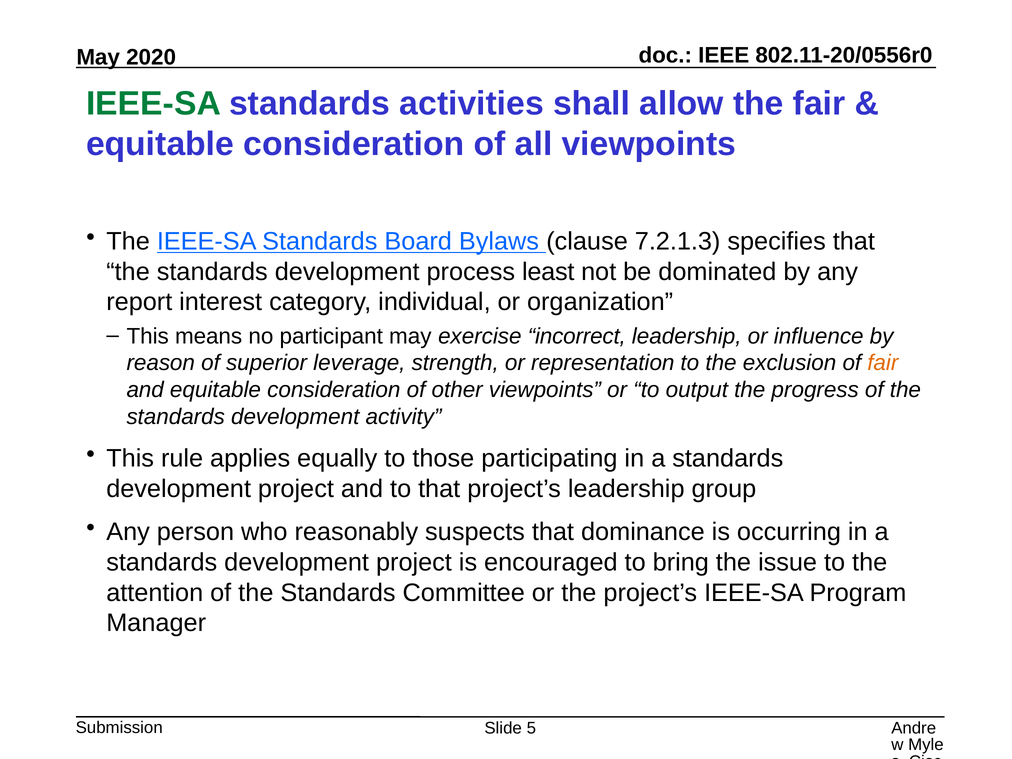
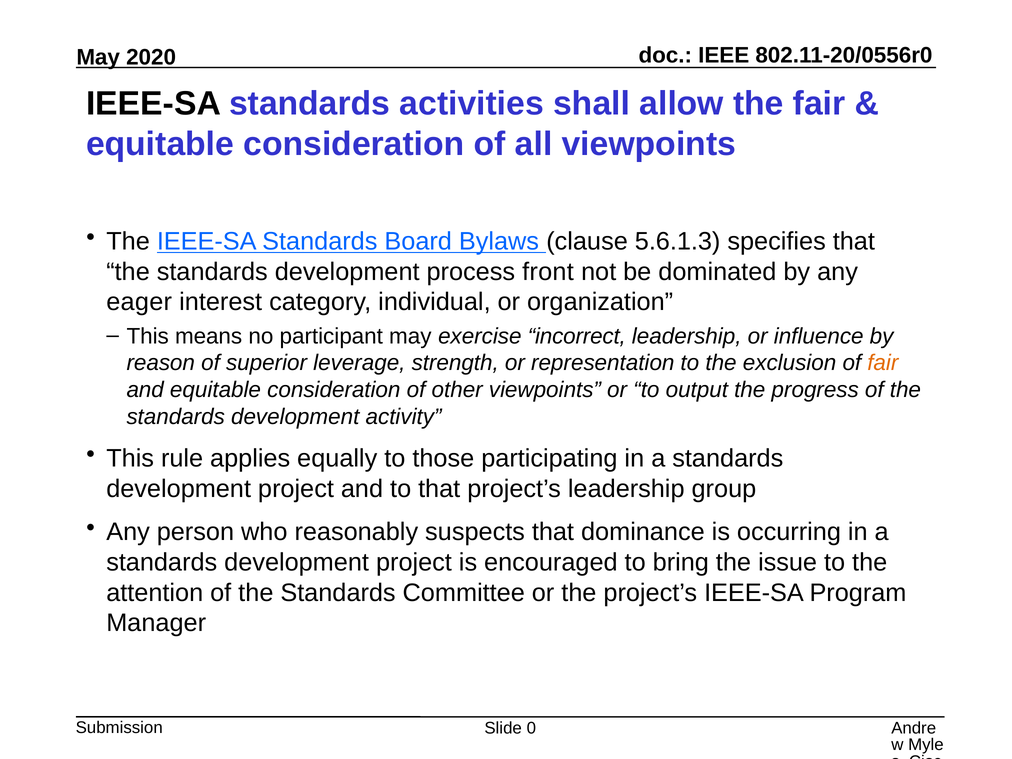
IEEE-SA at (154, 104) colour: green -> black
7.2.1.3: 7.2.1.3 -> 5.6.1.3
least: least -> front
report: report -> eager
5: 5 -> 0
